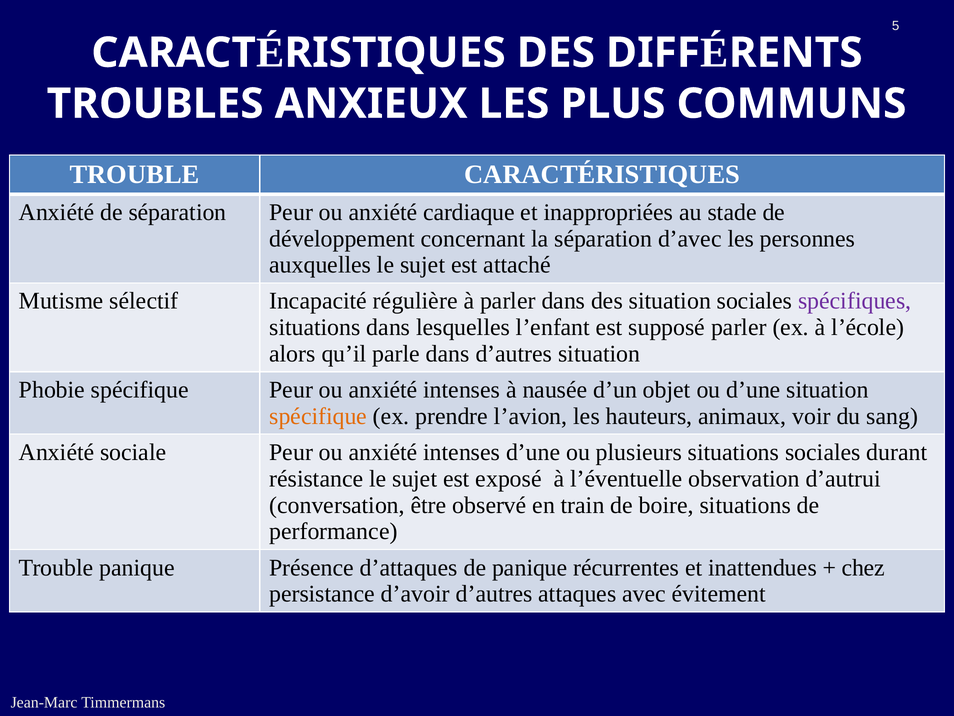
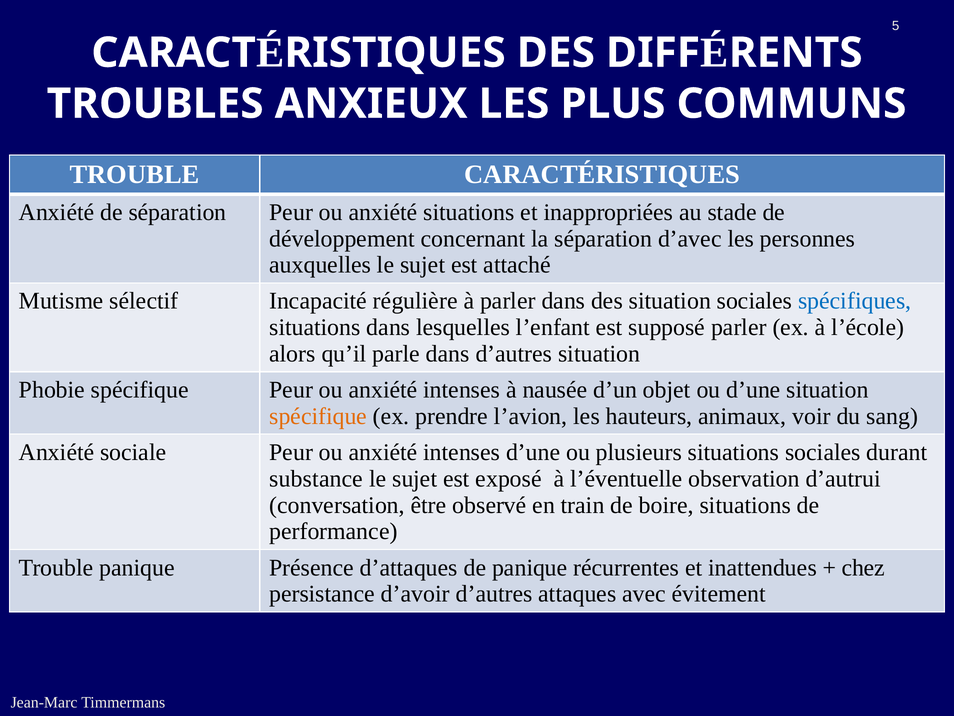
anxiété cardiaque: cardiaque -> situations
spécifiques colour: purple -> blue
résistance: résistance -> substance
